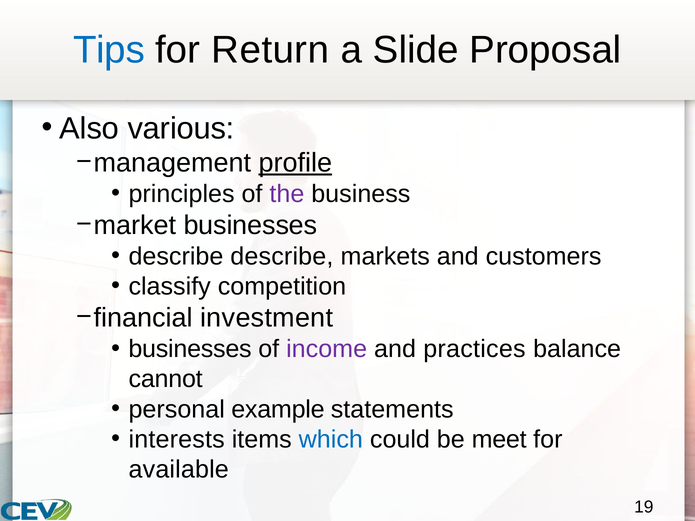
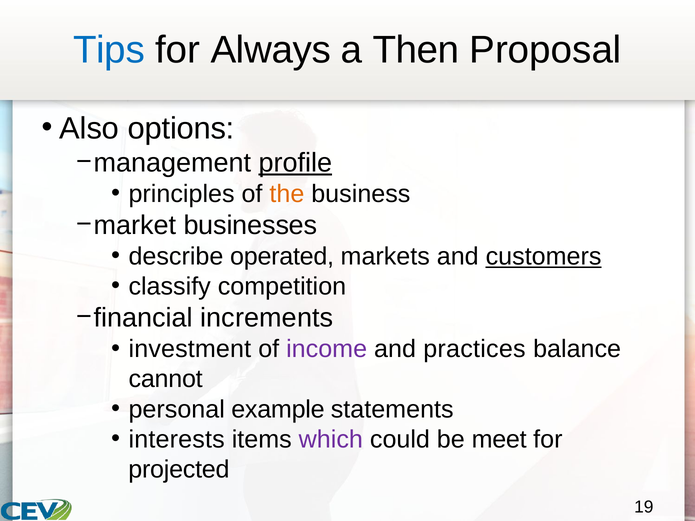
Return: Return -> Always
Slide: Slide -> Then
various: various -> options
the colour: purple -> orange
describe describe: describe -> operated
customers underline: none -> present
investment: investment -> increments
businesses at (190, 349): businesses -> investment
which colour: blue -> purple
available: available -> projected
